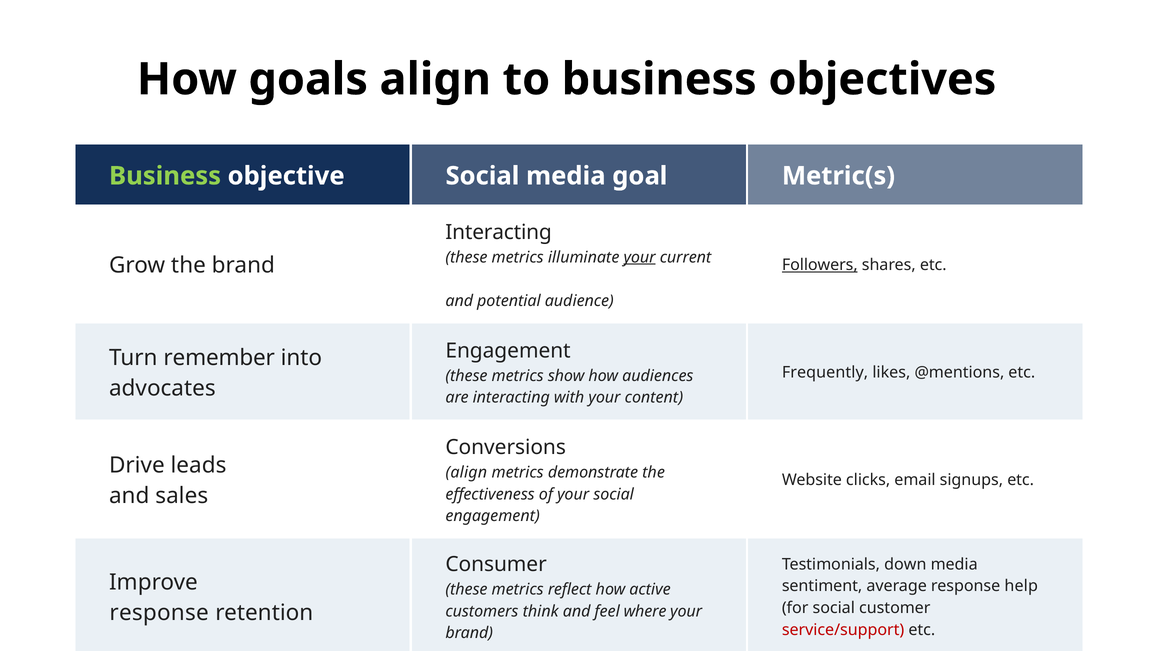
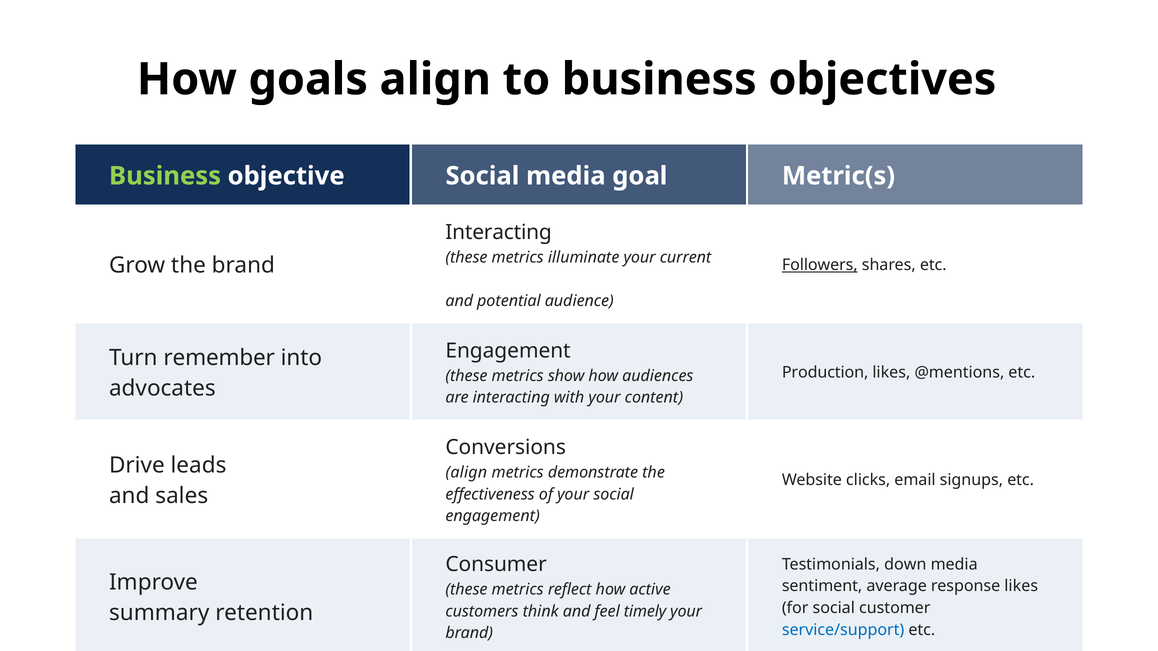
your at (640, 257) underline: present -> none
Frequently: Frequently -> Production
response help: help -> likes
response at (159, 613): response -> summary
where: where -> timely
service/support colour: red -> blue
